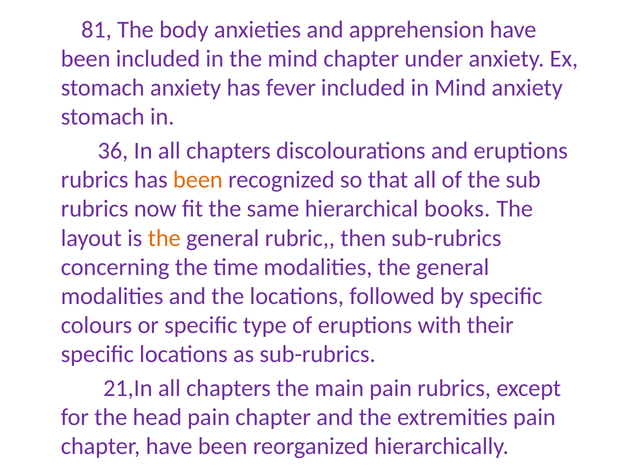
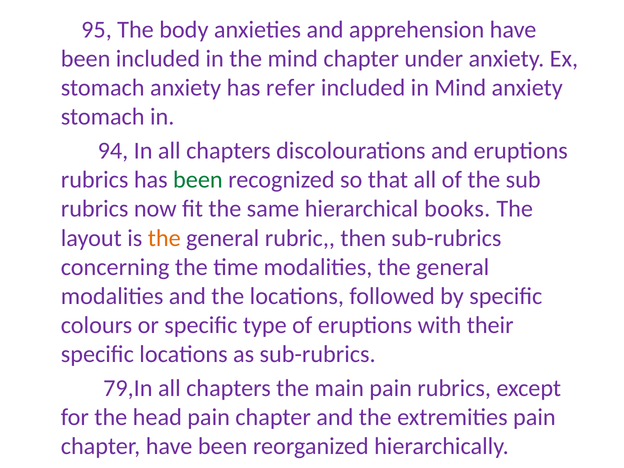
81: 81 -> 95
fever: fever -> refer
36: 36 -> 94
been at (198, 180) colour: orange -> green
21,In: 21,In -> 79,In
